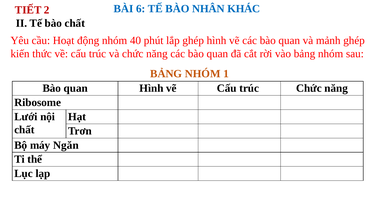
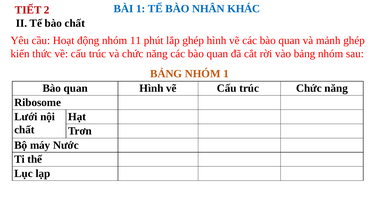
BÀI 6: 6 -> 1
40: 40 -> 11
Ngăn: Ngăn -> Nước
